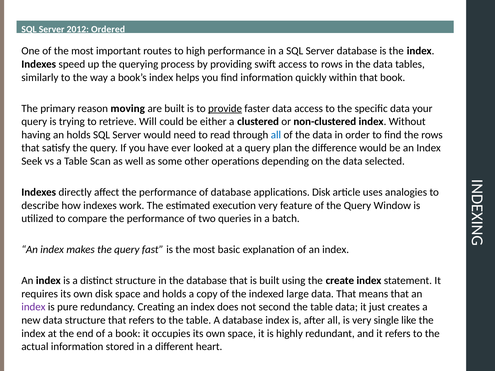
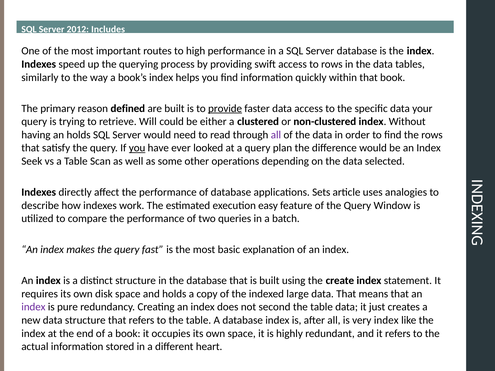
Ordered: Ordered -> Includes
moving: moving -> defined
all at (276, 135) colour: blue -> purple
you at (137, 148) underline: none -> present
applications Disk: Disk -> Sets
execution very: very -> easy
very single: single -> index
